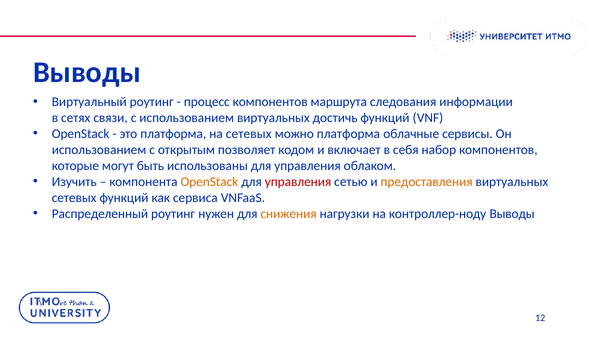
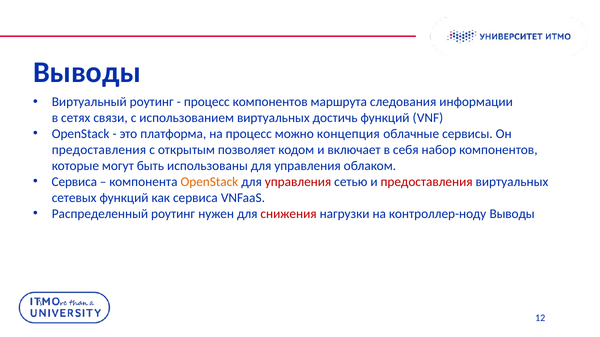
на сетевых: сетевых -> процесс
можно платформа: платформа -> концепция
использованием at (99, 150): использованием -> предоставления
Изучить at (74, 182): Изучить -> Сервиса
предоставления at (427, 182) colour: orange -> red
снижения colour: orange -> red
